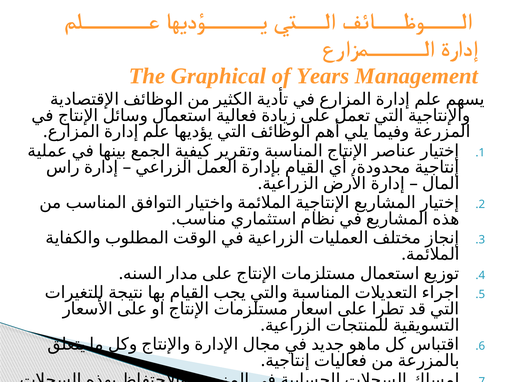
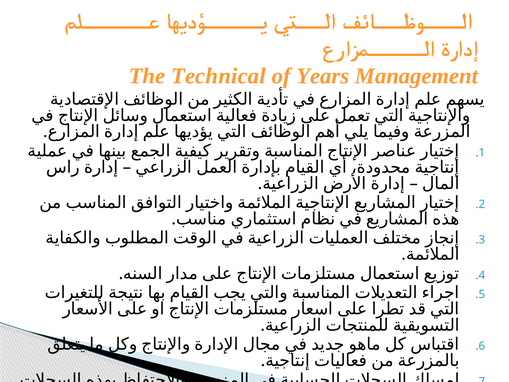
Graphical: Graphical -> Technical
